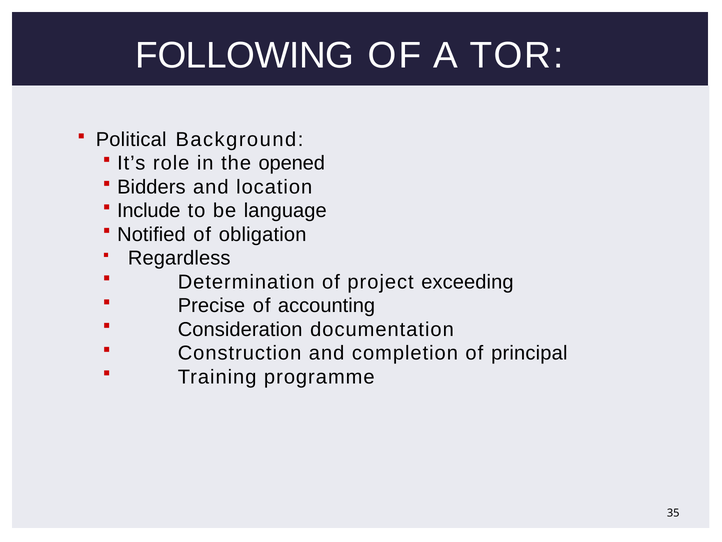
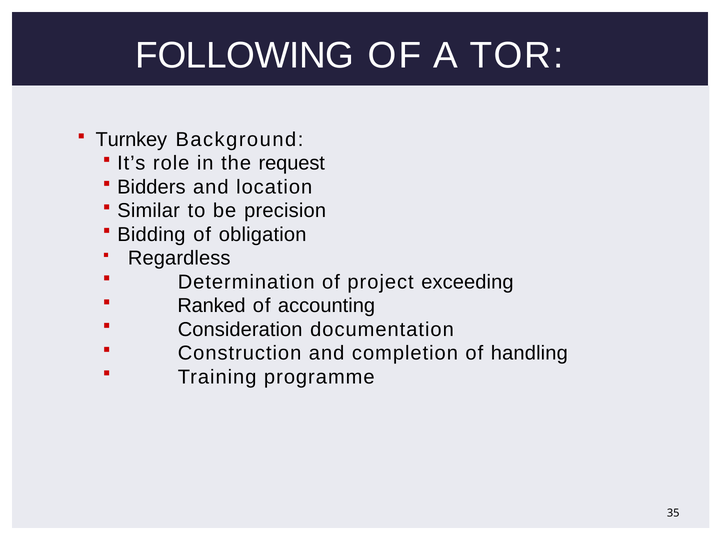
Political: Political -> Turnkey
opened: opened -> request
Include: Include -> Similar
language: language -> precision
Notified: Notified -> Bidding
Precise: Precise -> Ranked
principal: principal -> handling
